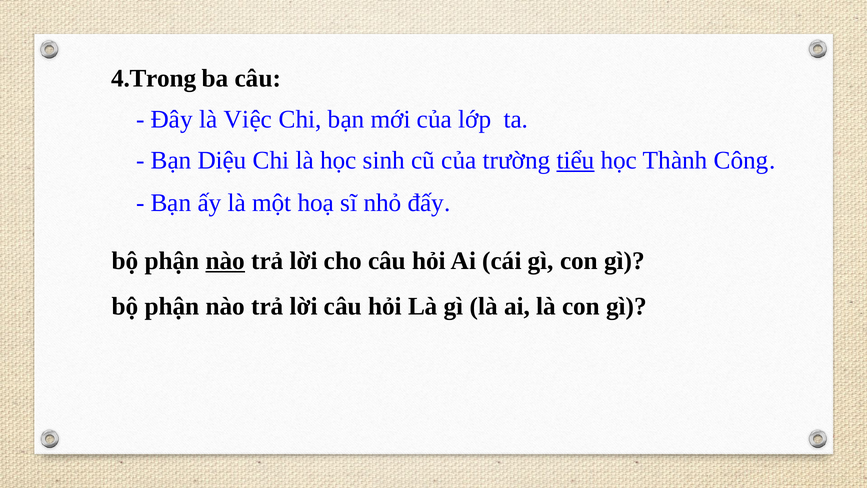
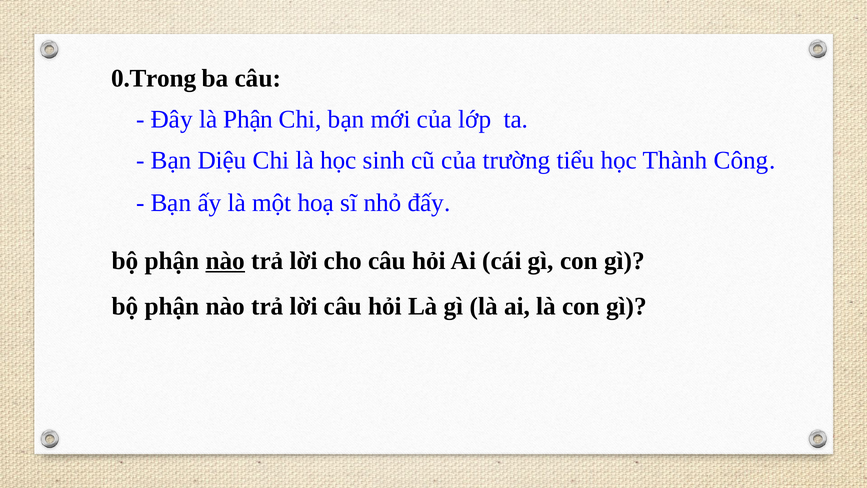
4.Trong: 4.Trong -> 0.Trong
là Việc: Việc -> Phận
tiểu underline: present -> none
